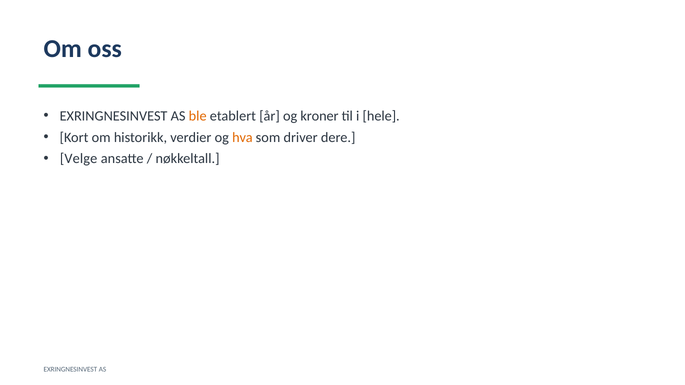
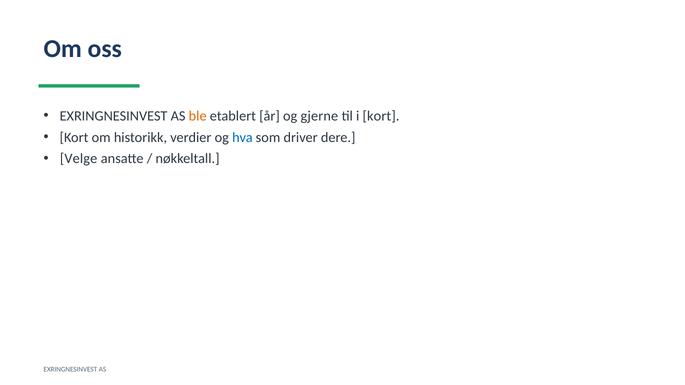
kroner: kroner -> gjerne
i hele: hele -> kort
hva colour: orange -> blue
